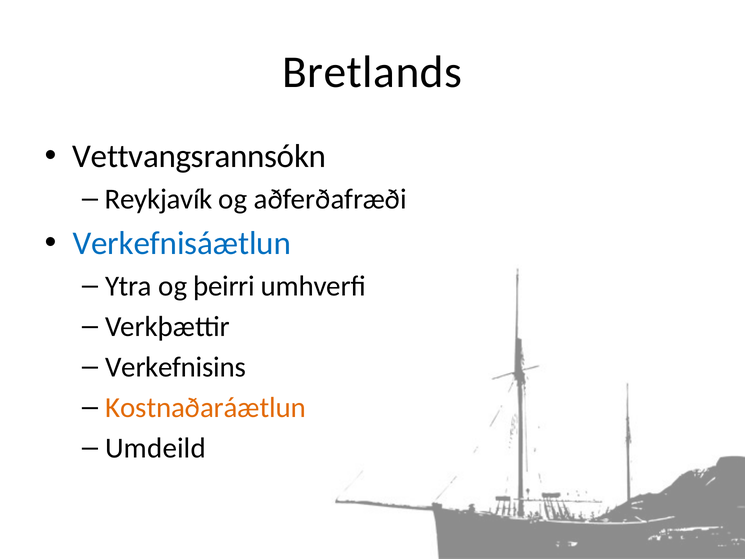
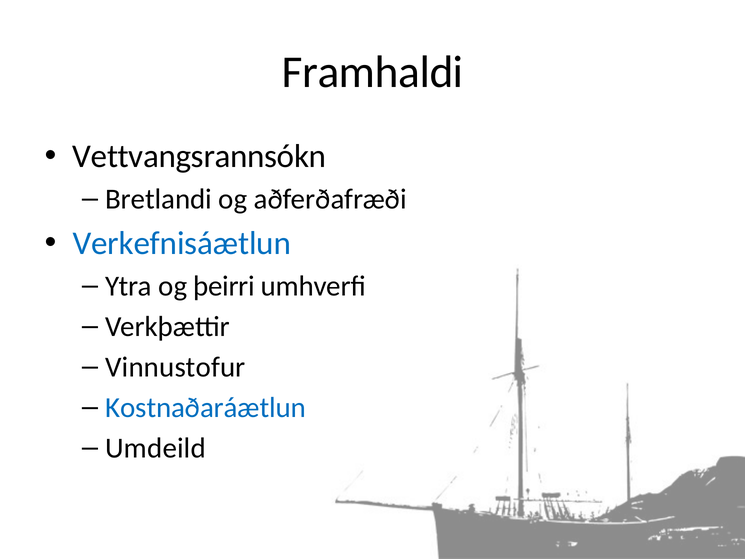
Bretlands: Bretlands -> Framhaldi
Reykjavík: Reykjavík -> Bretlandi
Verkefnisins: Verkefnisins -> Vinnustofur
Kostnaðaráætlun colour: orange -> blue
